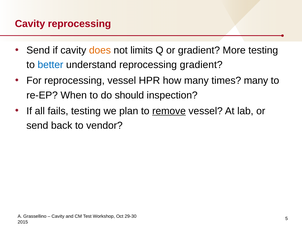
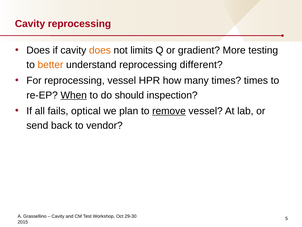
Send at (38, 50): Send -> Does
better colour: blue -> orange
reprocessing gradient: gradient -> different
times many: many -> times
When underline: none -> present
fails testing: testing -> optical
